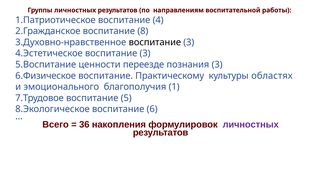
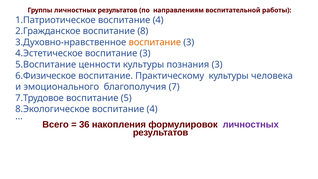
воспитание at (155, 42) colour: black -> orange
ценности переезде: переезде -> культуры
областях: областях -> человека
1: 1 -> 7
6 at (152, 109): 6 -> 4
